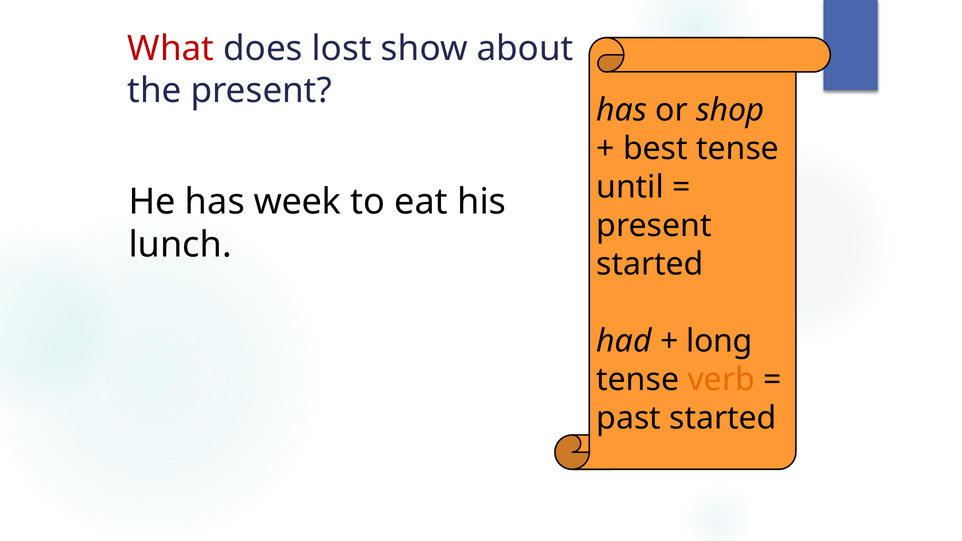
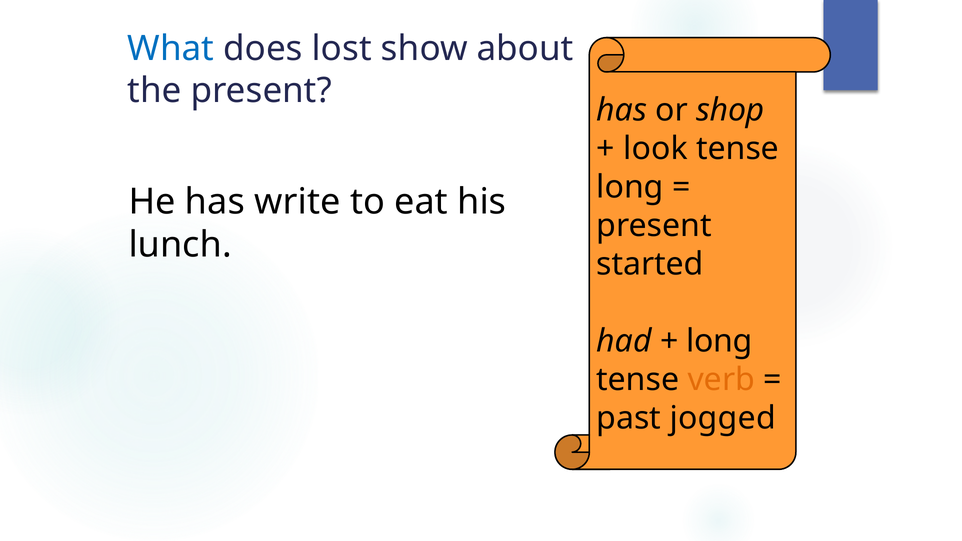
What colour: red -> blue
best: best -> look
until at (630, 187): until -> long
week: week -> write
past started: started -> jogged
